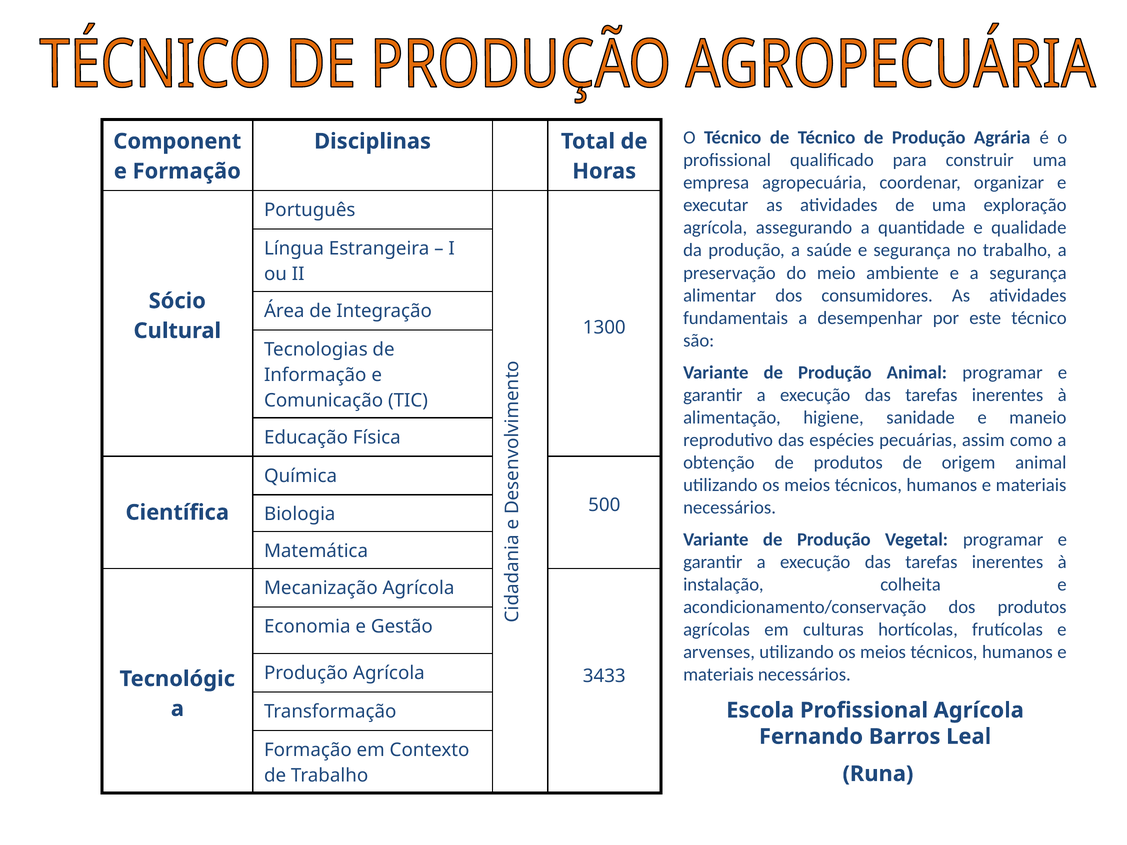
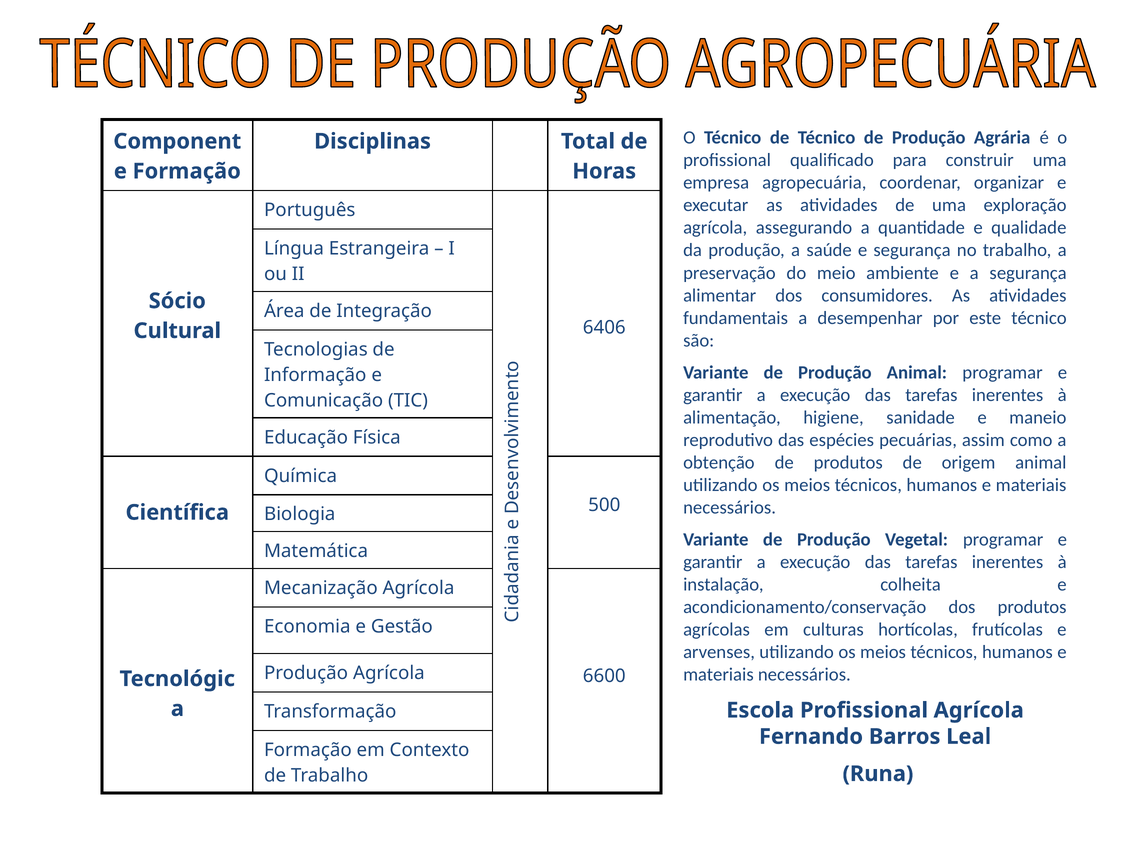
1300: 1300 -> 6406
3433: 3433 -> 6600
